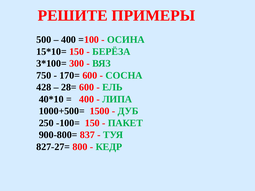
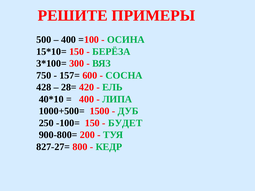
170=: 170= -> 157=
28= 600: 600 -> 420
ПАКЕТ: ПАКЕТ -> БУДЕТ
837: 837 -> 200
